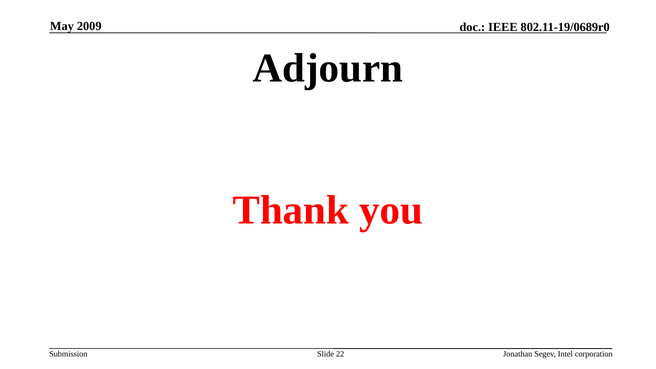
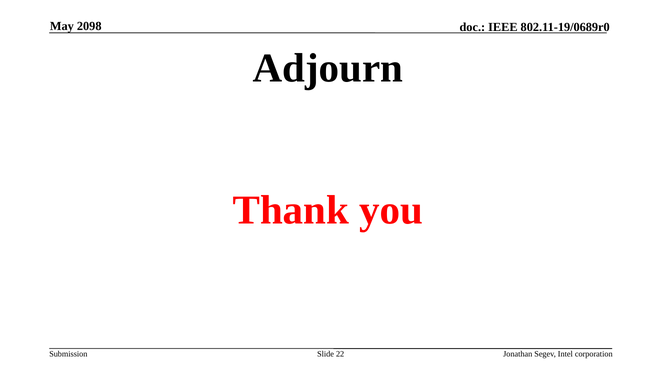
2009: 2009 -> 2098
